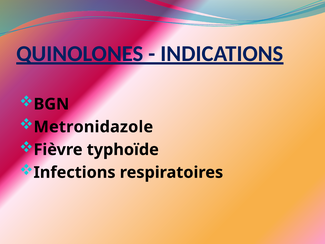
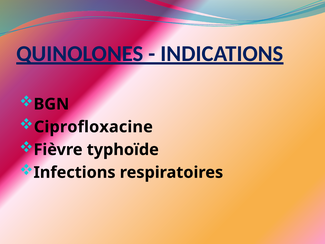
Metronidazole: Metronidazole -> Ciprofloxacine
